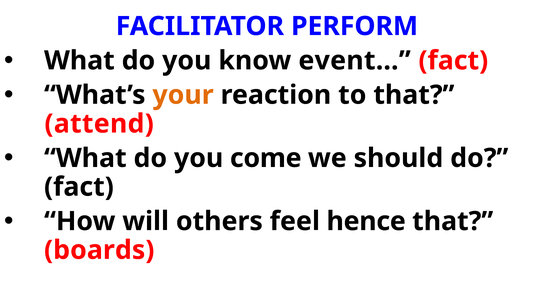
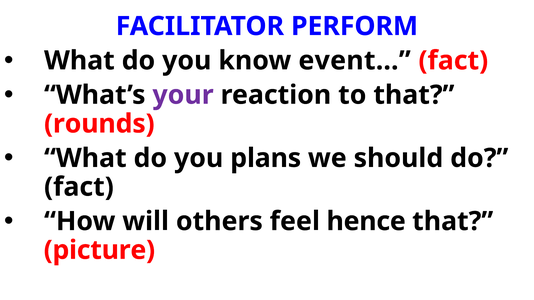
your colour: orange -> purple
attend: attend -> rounds
come: come -> plans
boards: boards -> picture
